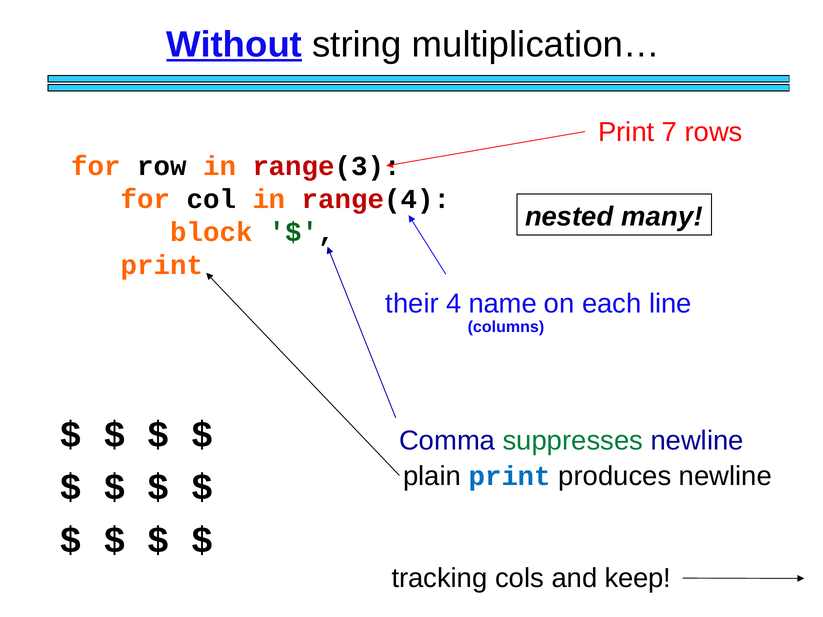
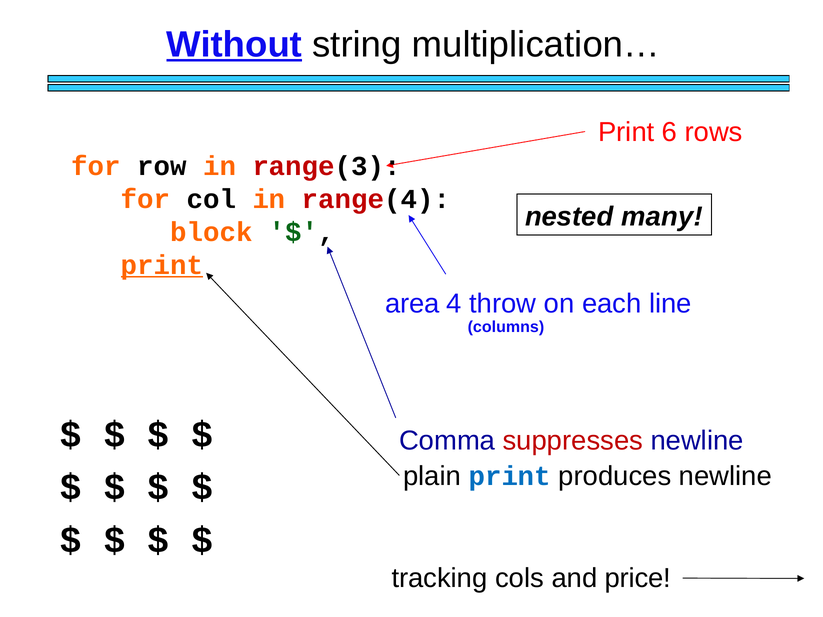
7: 7 -> 6
print at (162, 265) underline: none -> present
their: their -> area
name: name -> throw
suppresses colour: green -> red
keep: keep -> price
